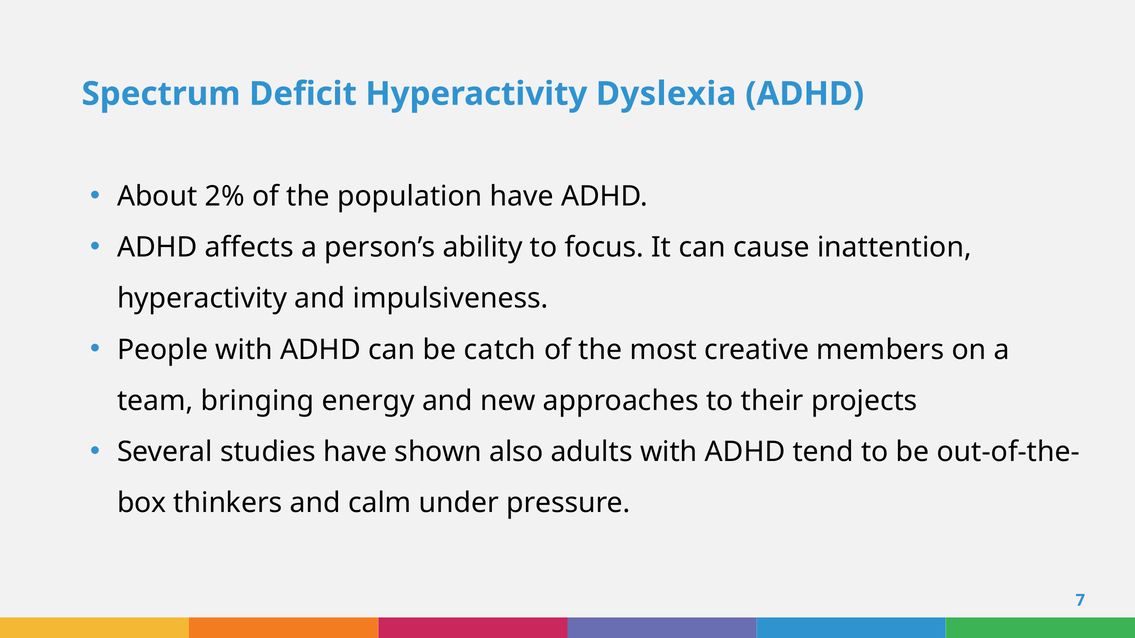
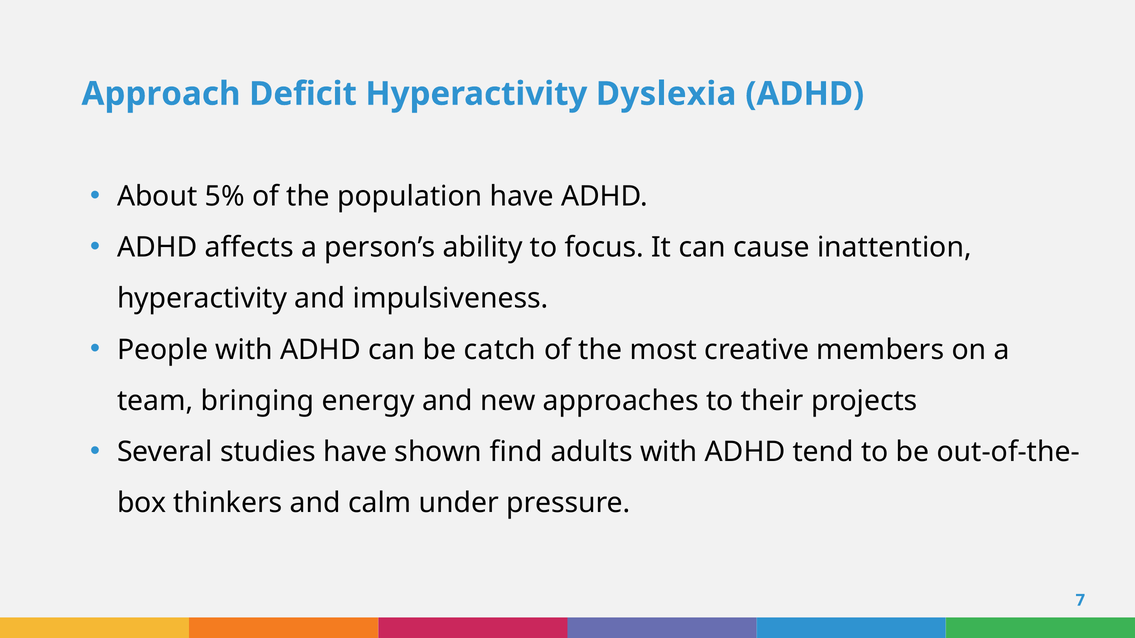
Spectrum: Spectrum -> Approach
2%: 2% -> 5%
also: also -> find
